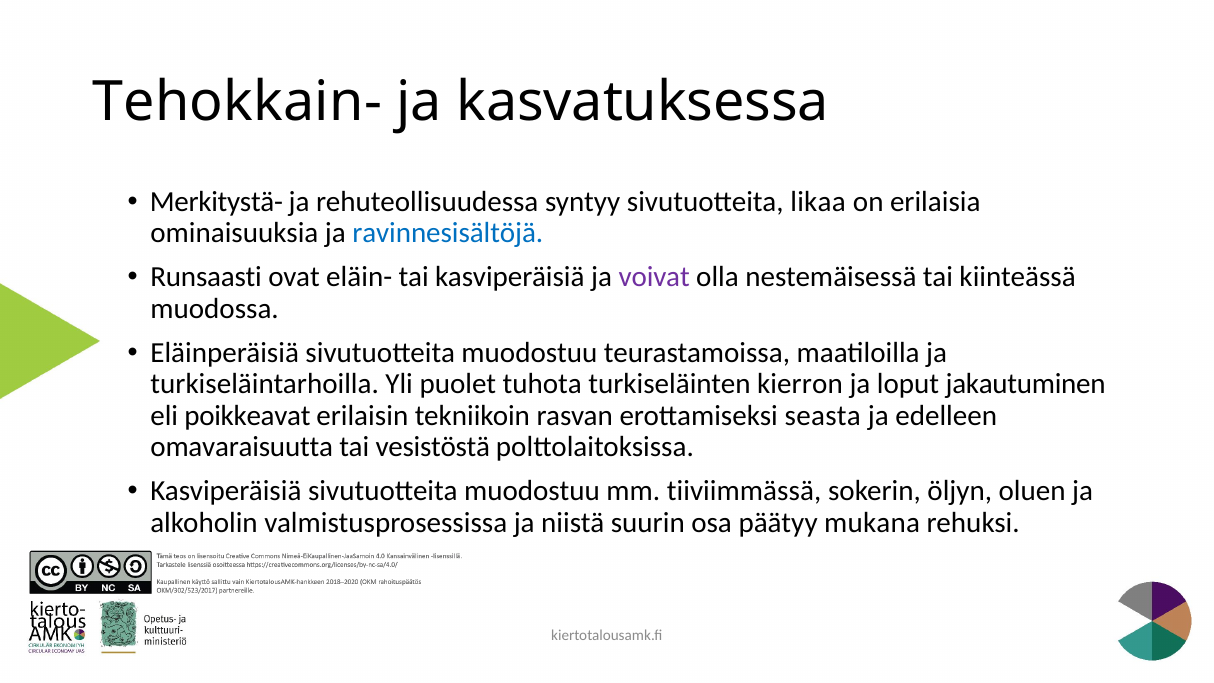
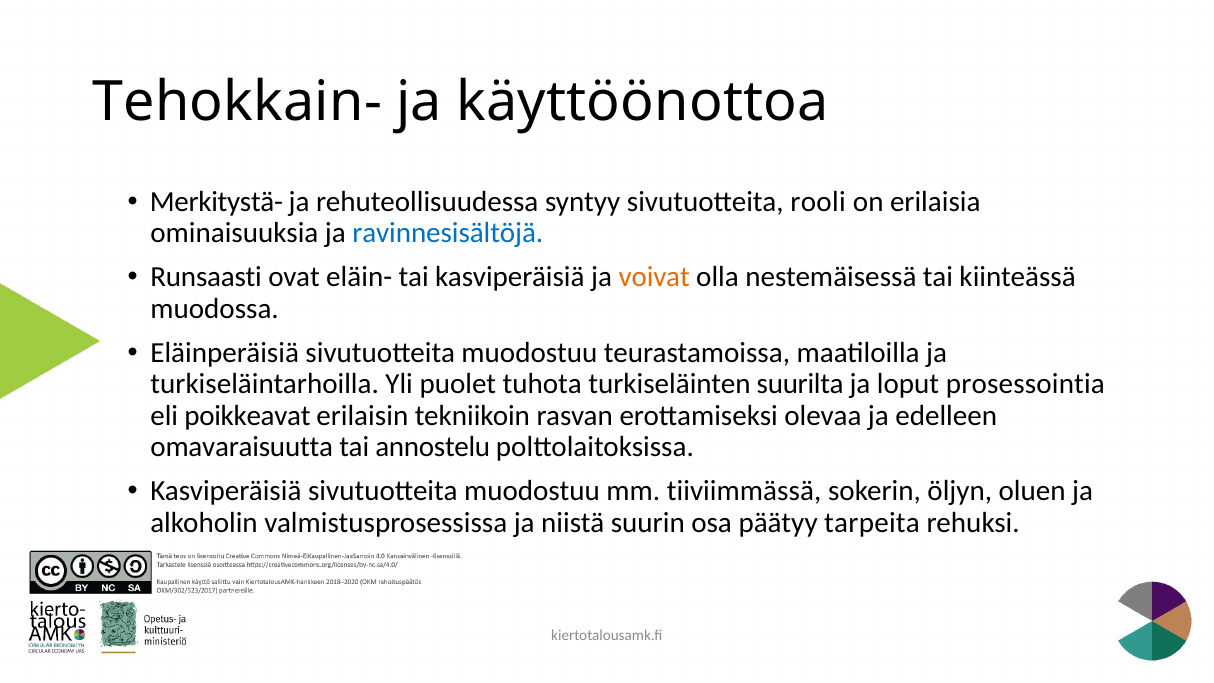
kasvatuksessa: kasvatuksessa -> käyttöönottoa
likaa: likaa -> rooli
voivat colour: purple -> orange
kierron: kierron -> suurilta
jakautuminen: jakautuminen -> prosessointia
seasta: seasta -> olevaa
vesistöstä: vesistöstä -> annostelu
mukana: mukana -> tarpeita
